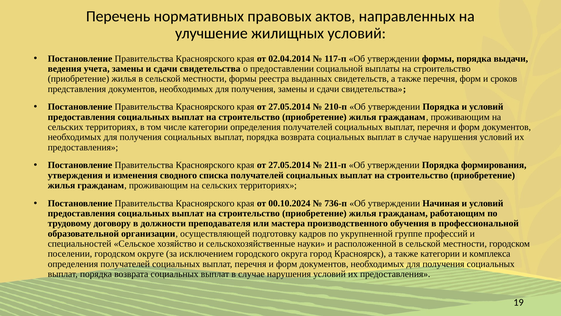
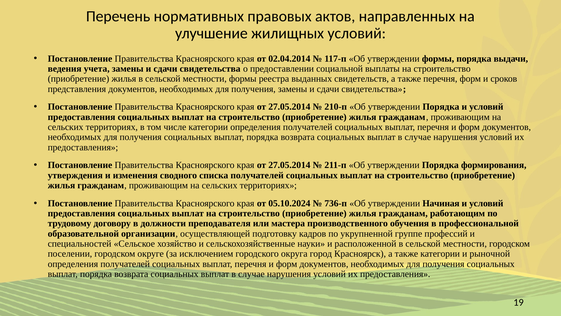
00.10.2024: 00.10.2024 -> 05.10.2024
комплекса: комплекса -> рыночной
